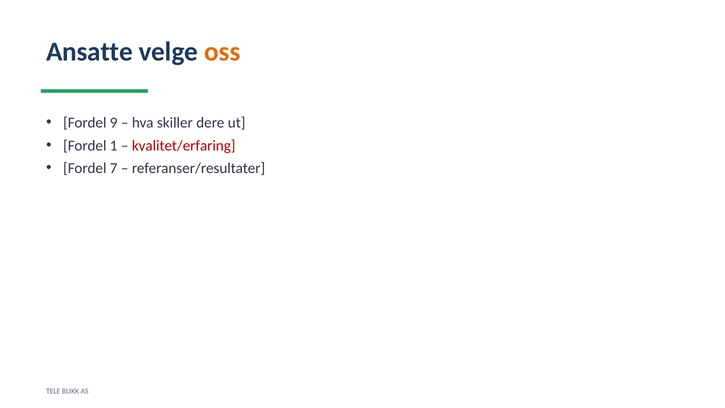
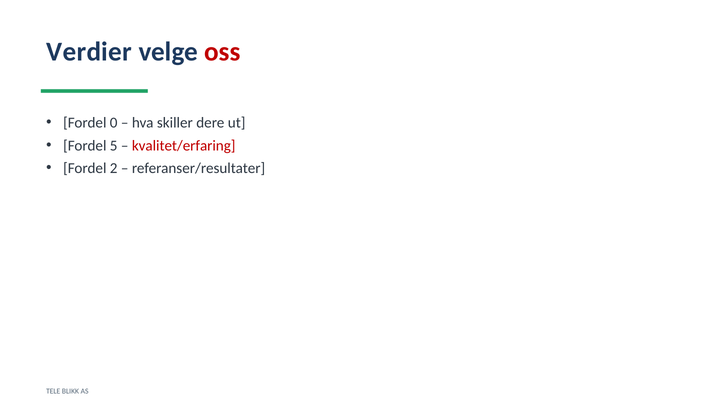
Ansatte: Ansatte -> Verdier
oss colour: orange -> red
9: 9 -> 0
1: 1 -> 5
7: 7 -> 2
